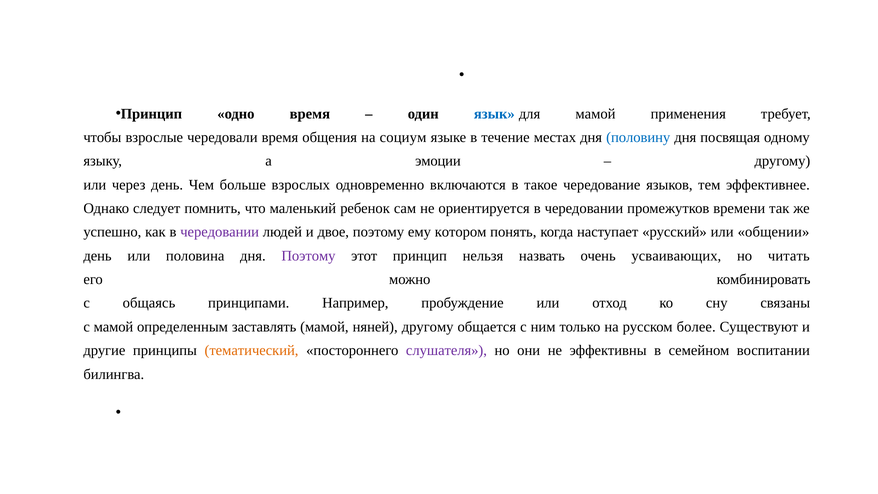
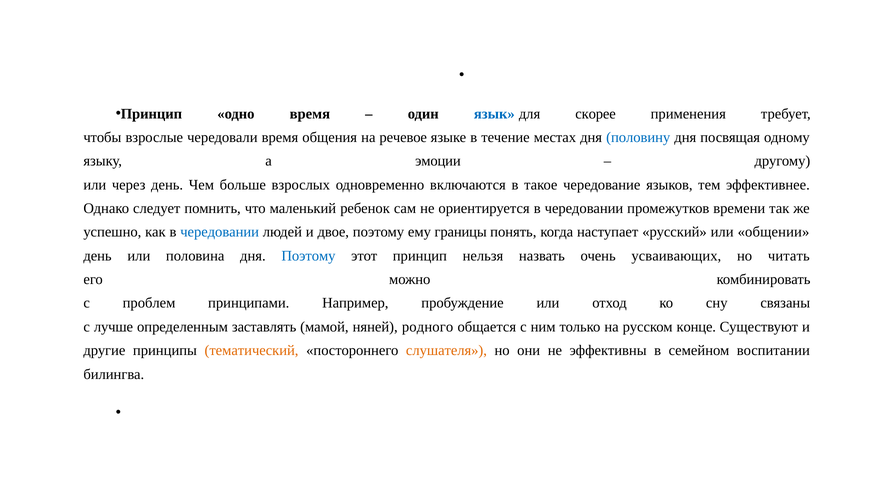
для мамой: мамой -> скорее
социум: социум -> речевое
чередовании at (220, 232) colour: purple -> blue
котором: котором -> границы
Поэтому at (309, 256) colour: purple -> blue
общаясь: общаясь -> проблем
с мамой: мамой -> лучше
няней другому: другому -> родного
более: более -> конце
слушателя colour: purple -> orange
